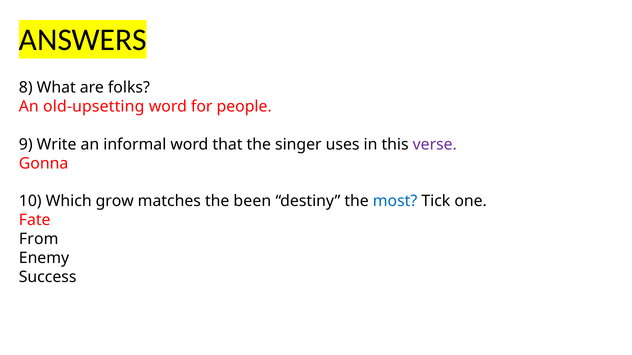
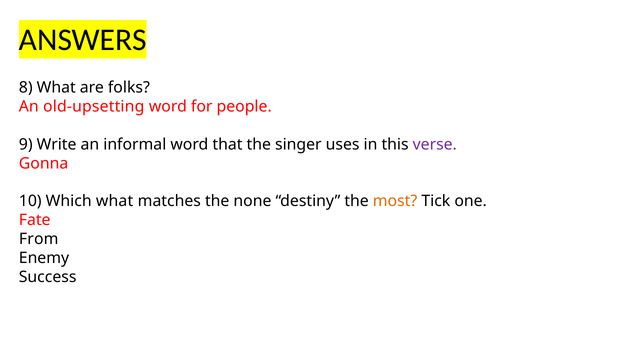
Which grow: grow -> what
been: been -> none
most colour: blue -> orange
